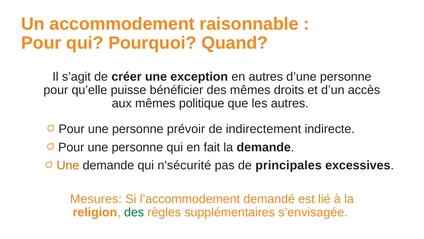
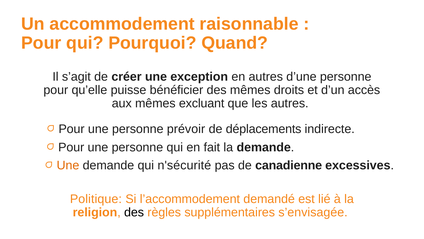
politique: politique -> excluant
indirectement: indirectement -> déplacements
principales: principales -> canadienne
Mesures: Mesures -> Politique
des at (134, 212) colour: green -> black
